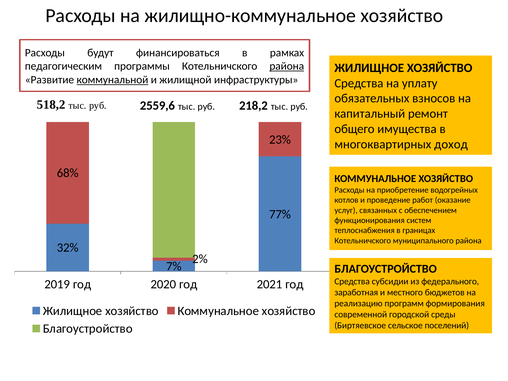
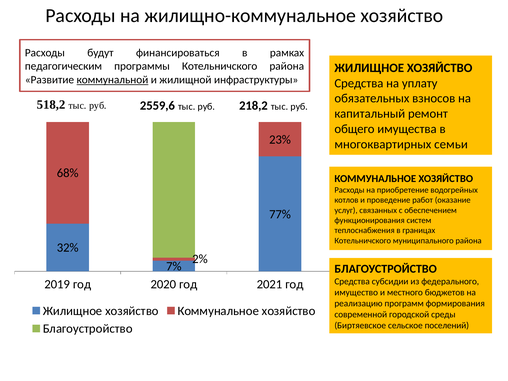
района at (287, 66) underline: present -> none
доход: доход -> семьи
заработная: заработная -> имущество
